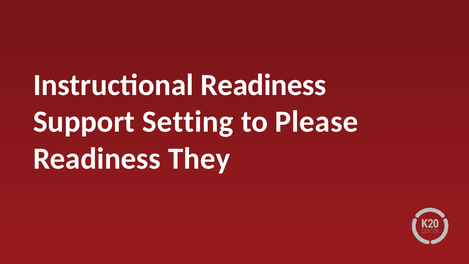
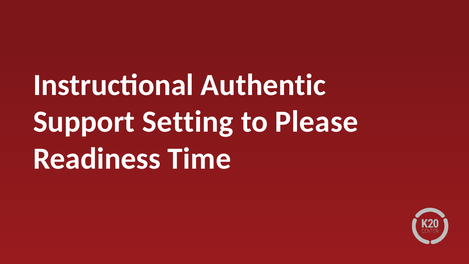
Instructional Readiness: Readiness -> Authentic
They: They -> Time
